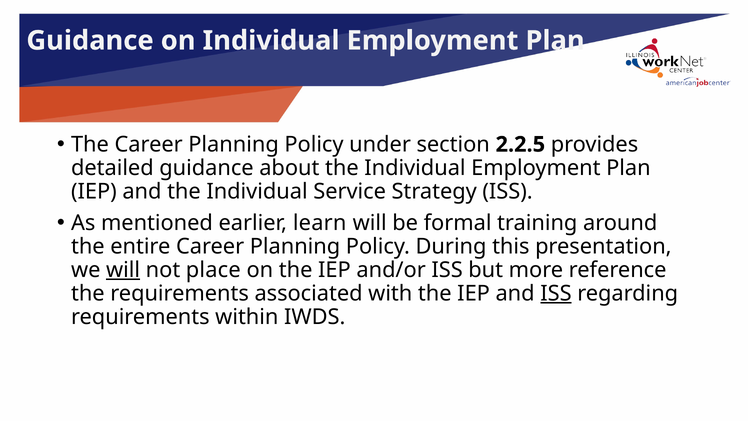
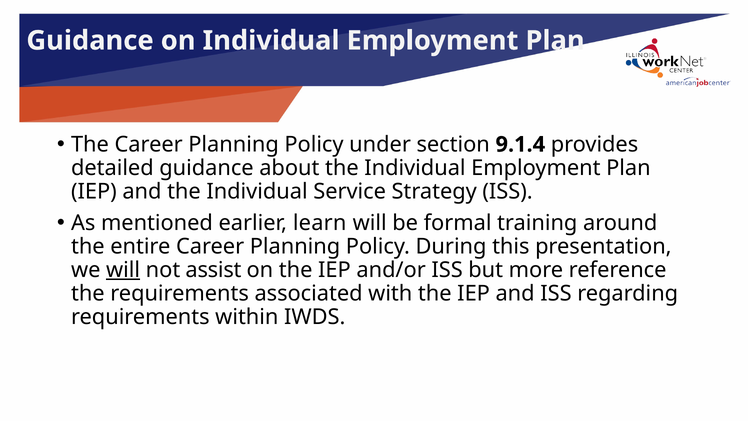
2.2.5: 2.2.5 -> 9.1.4
place: place -> assist
ISS at (556, 293) underline: present -> none
